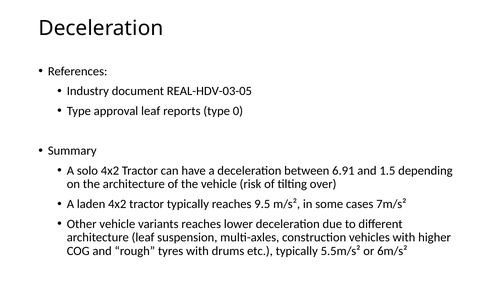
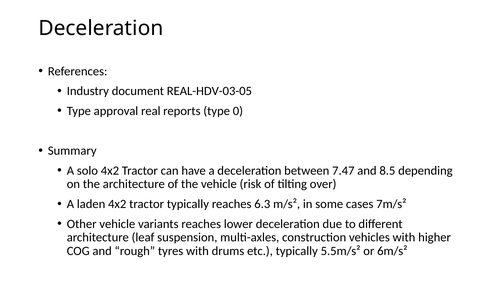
approval leaf: leaf -> real
6.91: 6.91 -> 7.47
1.5: 1.5 -> 8.5
9.5: 9.5 -> 6.3
